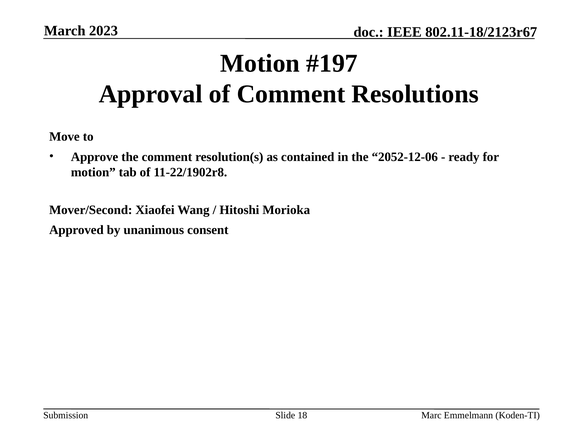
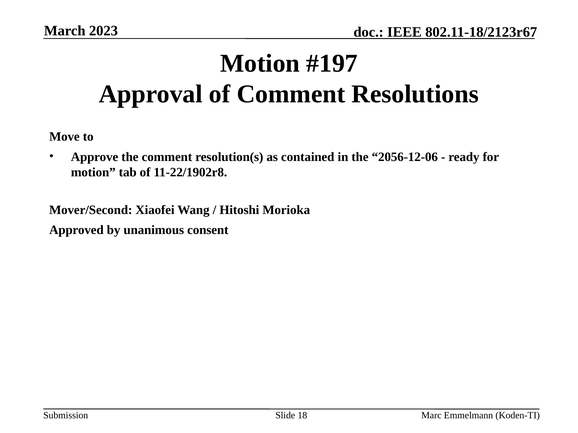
2052-12-06: 2052-12-06 -> 2056-12-06
